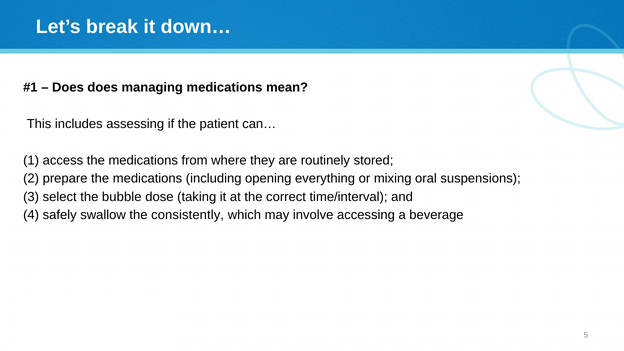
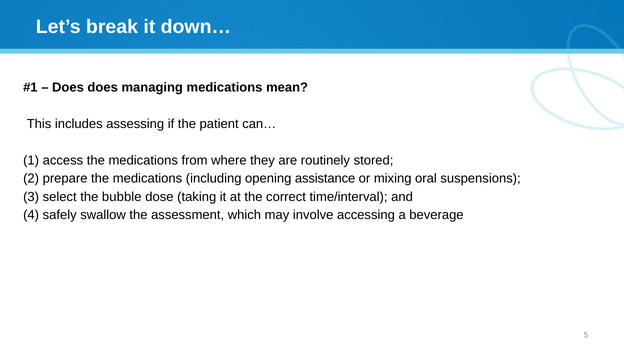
everything: everything -> assistance
consistently: consistently -> assessment
